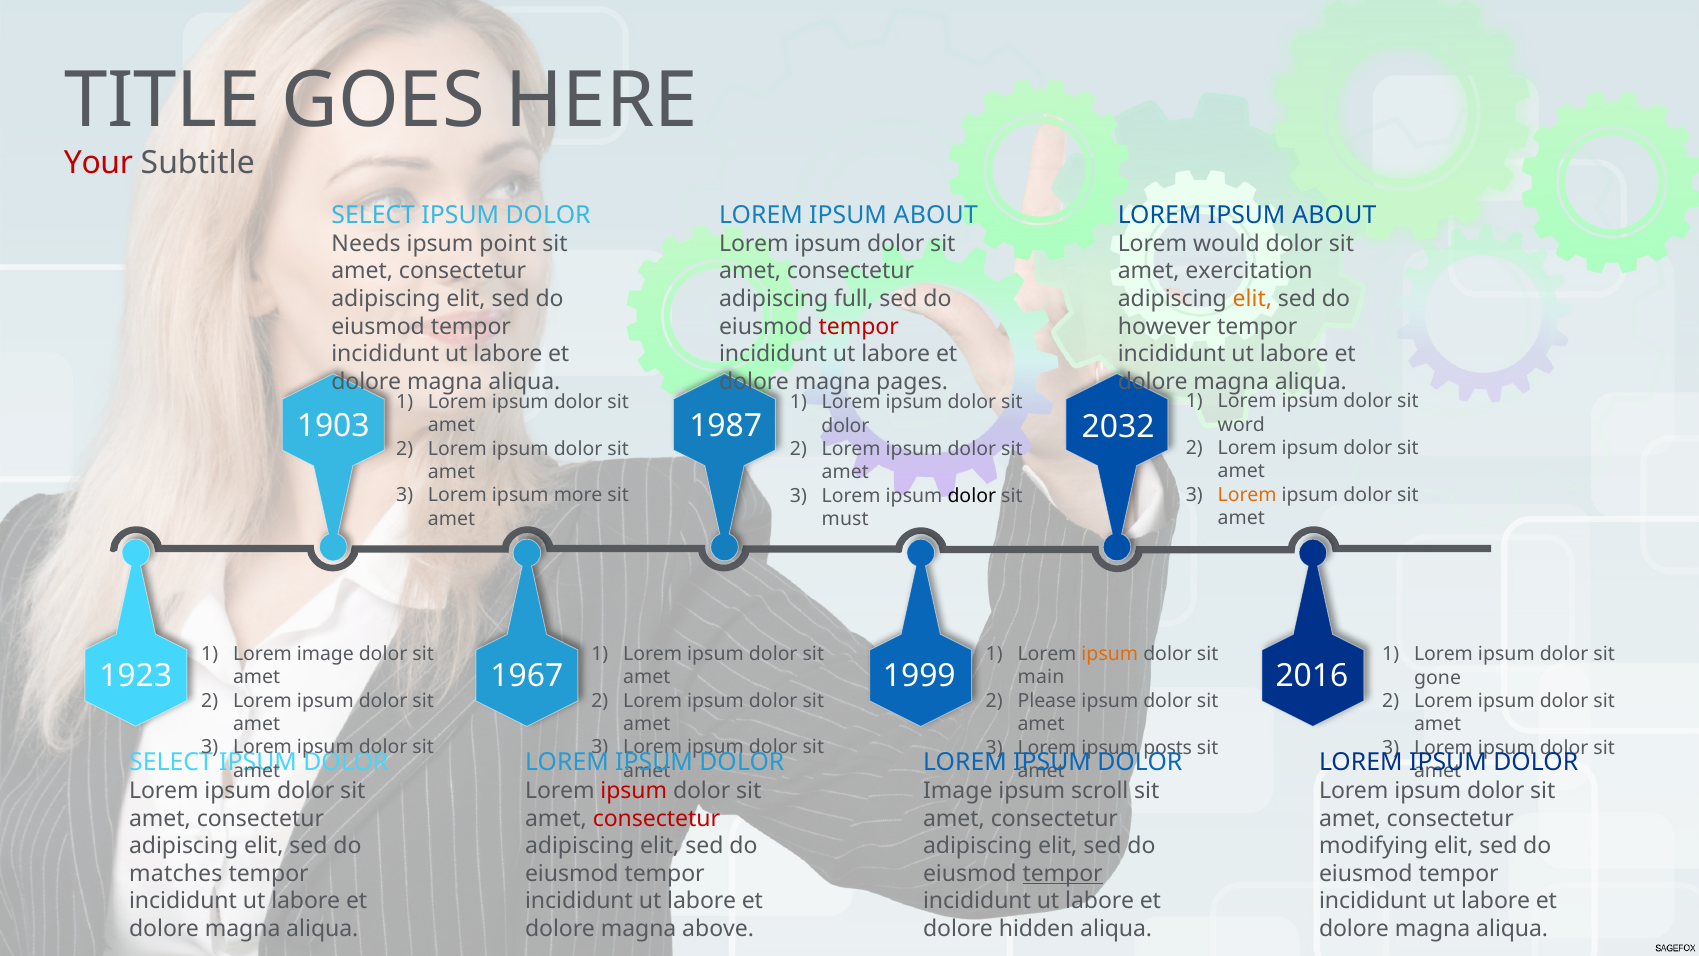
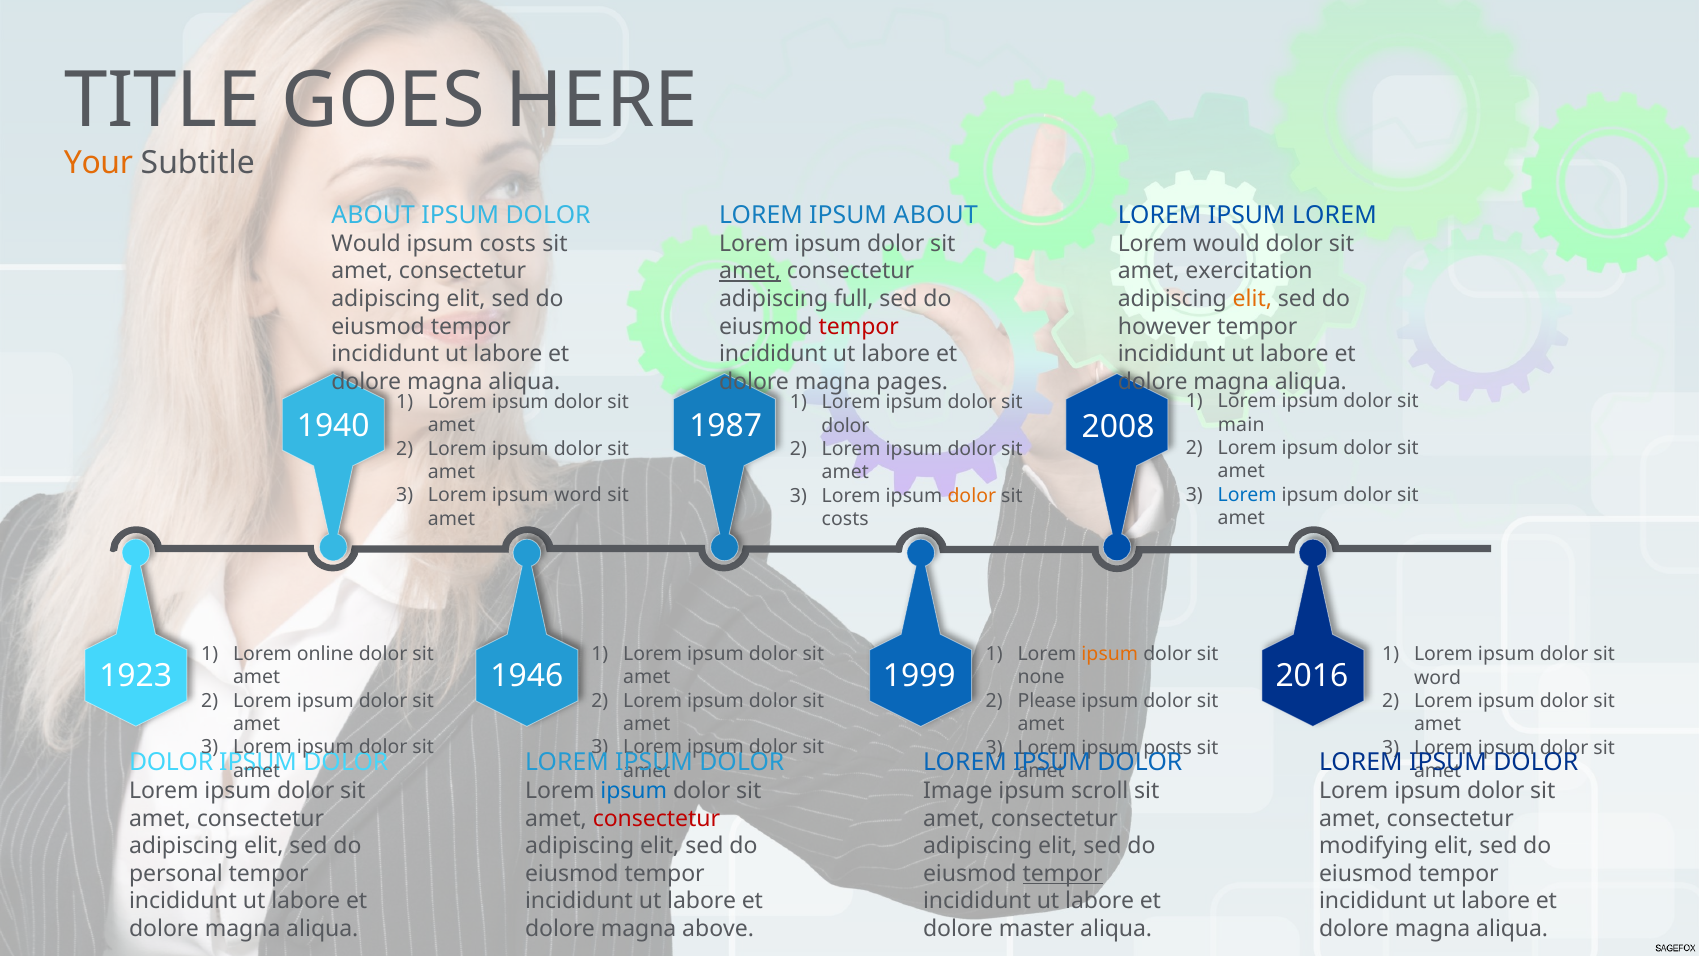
Your colour: red -> orange
SELECT at (373, 215): SELECT -> ABOUT
ABOUT at (1334, 215): ABOUT -> LOREM
Needs at (366, 243): Needs -> Would
ipsum point: point -> costs
amet at (750, 271) underline: none -> present
1903: 1903 -> 1940
2032: 2032 -> 2008
word: word -> main
Lorem at (1247, 495) colour: orange -> blue
ipsum more: more -> word
dolor at (972, 496) colour: black -> orange
must at (845, 519): must -> costs
Lorem image: image -> online
1967: 1967 -> 1946
main: main -> none
gone at (1438, 677): gone -> word
SELECT at (171, 762): SELECT -> DOLOR
ipsum at (634, 791) colour: red -> blue
matches: matches -> personal
hidden: hidden -> master
